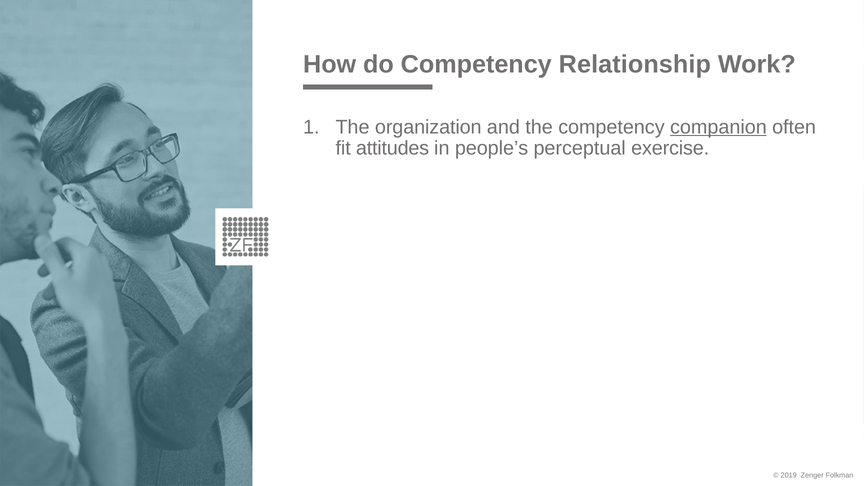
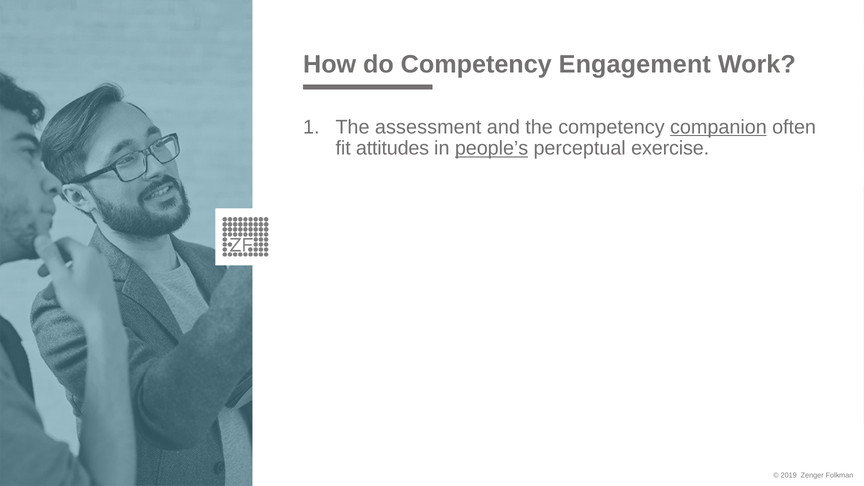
Relationship: Relationship -> Engagement
organization: organization -> assessment
people’s underline: none -> present
